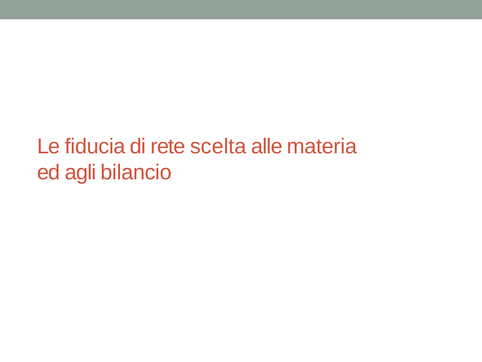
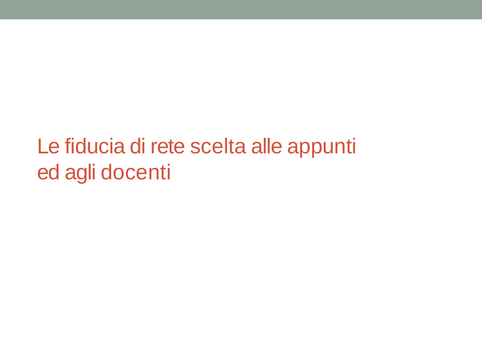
materia: materia -> appunti
bilancio: bilancio -> docenti
